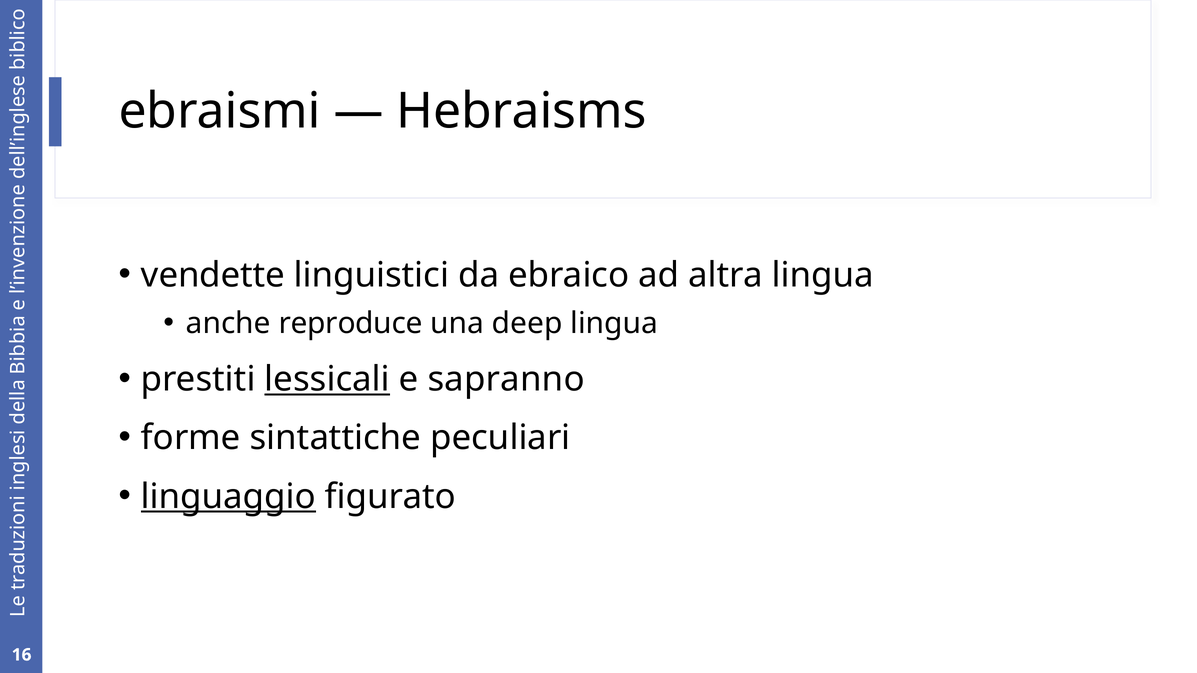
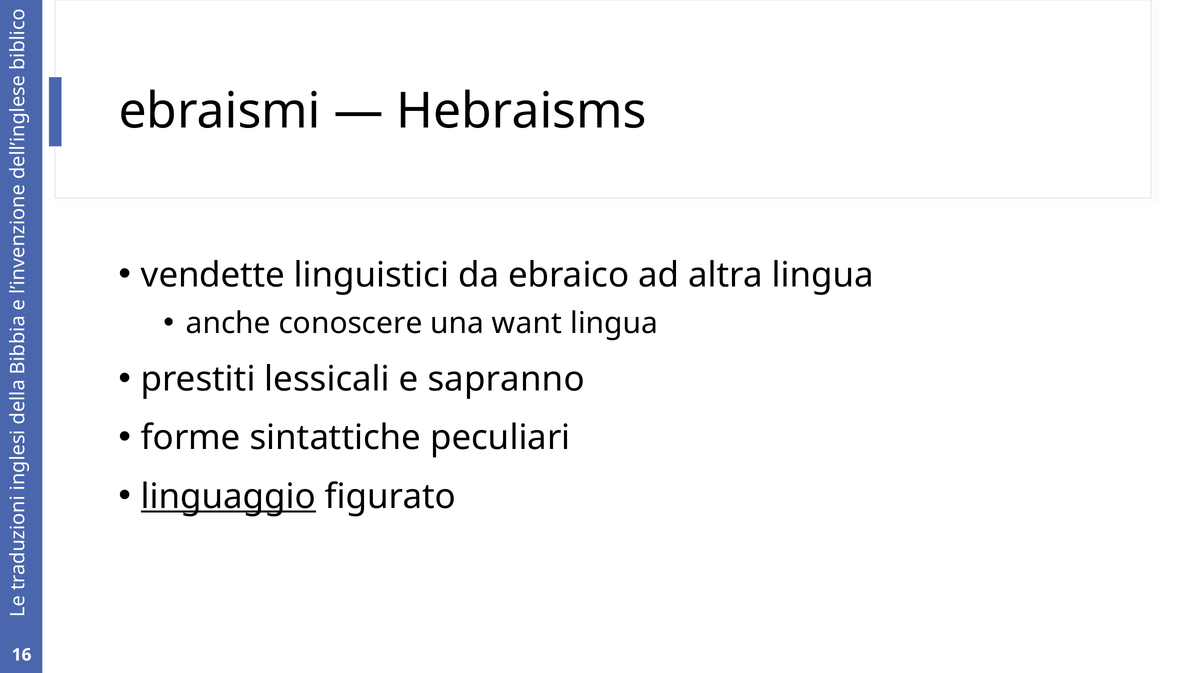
reproduce: reproduce -> conoscere
deep: deep -> want
lessicali underline: present -> none
